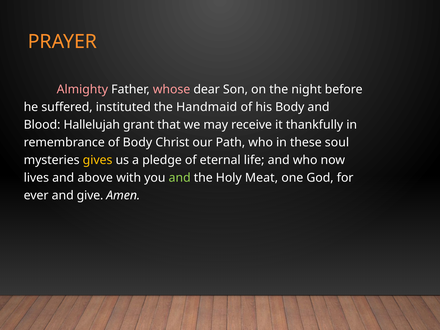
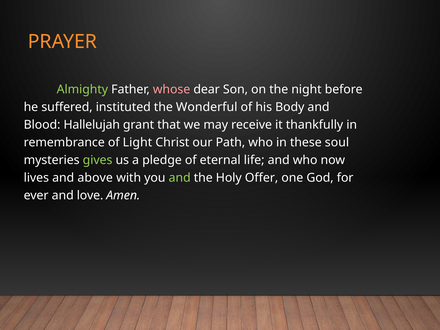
Almighty colour: pink -> light green
Handmaid: Handmaid -> Wonderful
of Body: Body -> Light
gives colour: yellow -> light green
Meat: Meat -> Offer
give: give -> love
